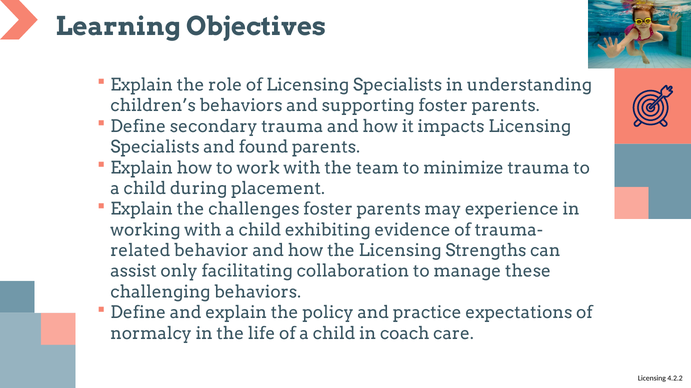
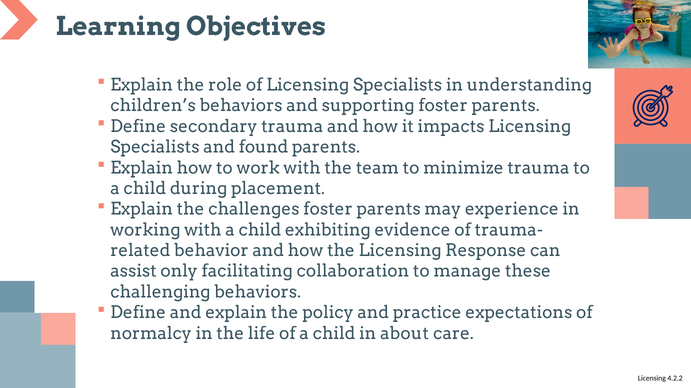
Strengths: Strengths -> Response
coach: coach -> about
